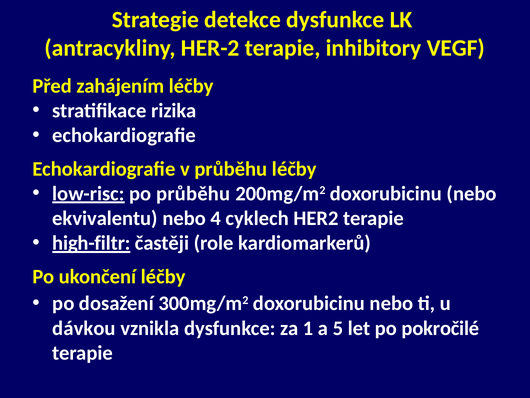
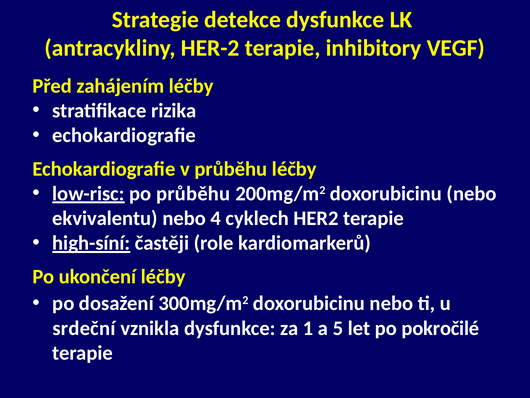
high-filtr: high-filtr -> high-síní
dávkou: dávkou -> srdeční
